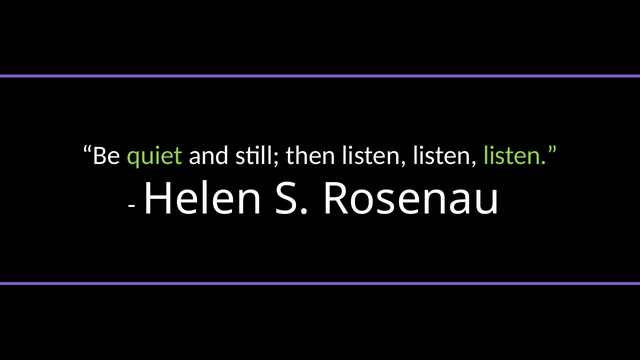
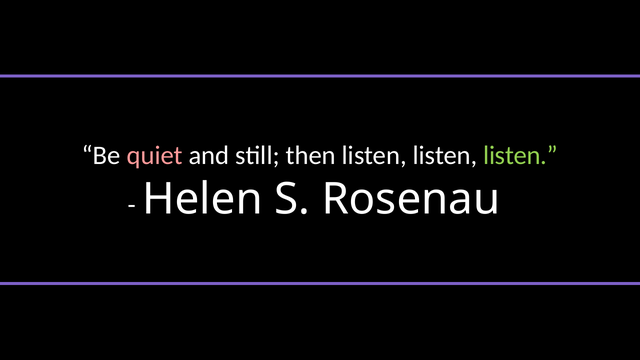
quiet colour: light green -> pink
